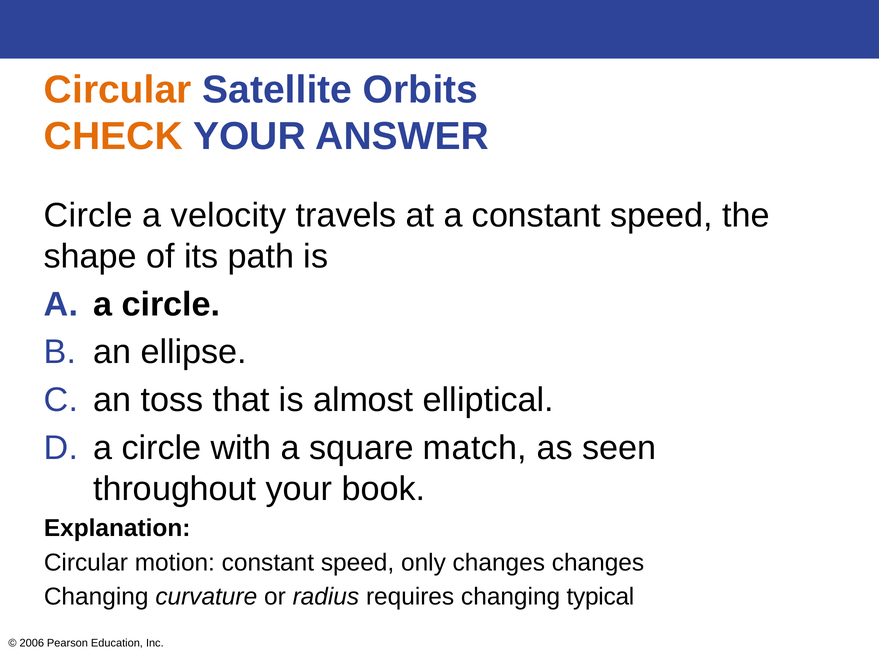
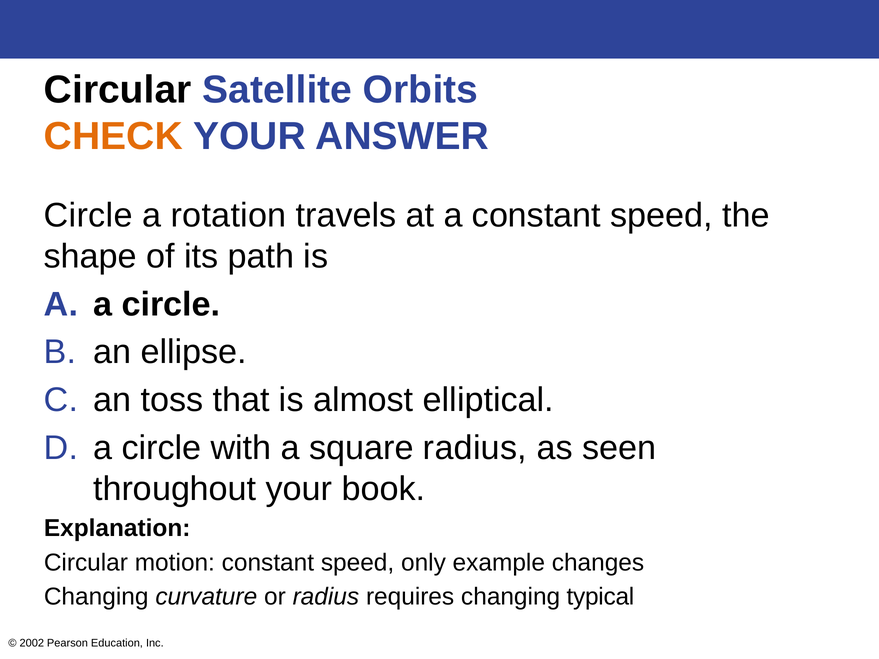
Circular at (118, 90) colour: orange -> black
velocity: velocity -> rotation
square match: match -> radius
only changes: changes -> example
2006: 2006 -> 2002
